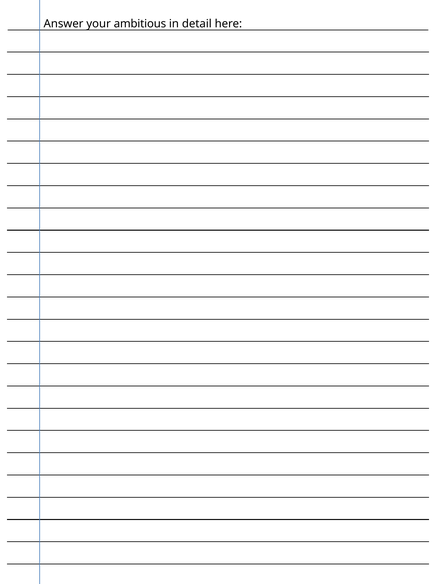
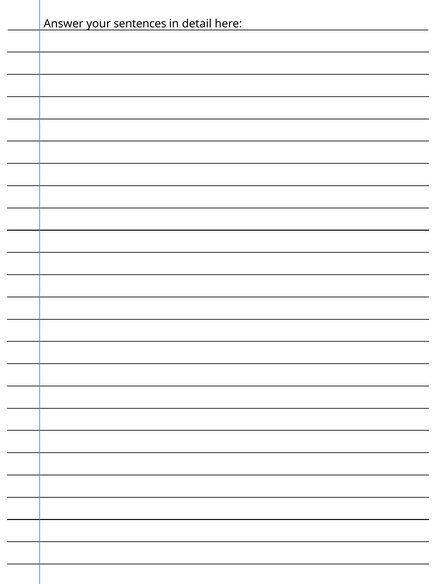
ambitious: ambitious -> sentences
